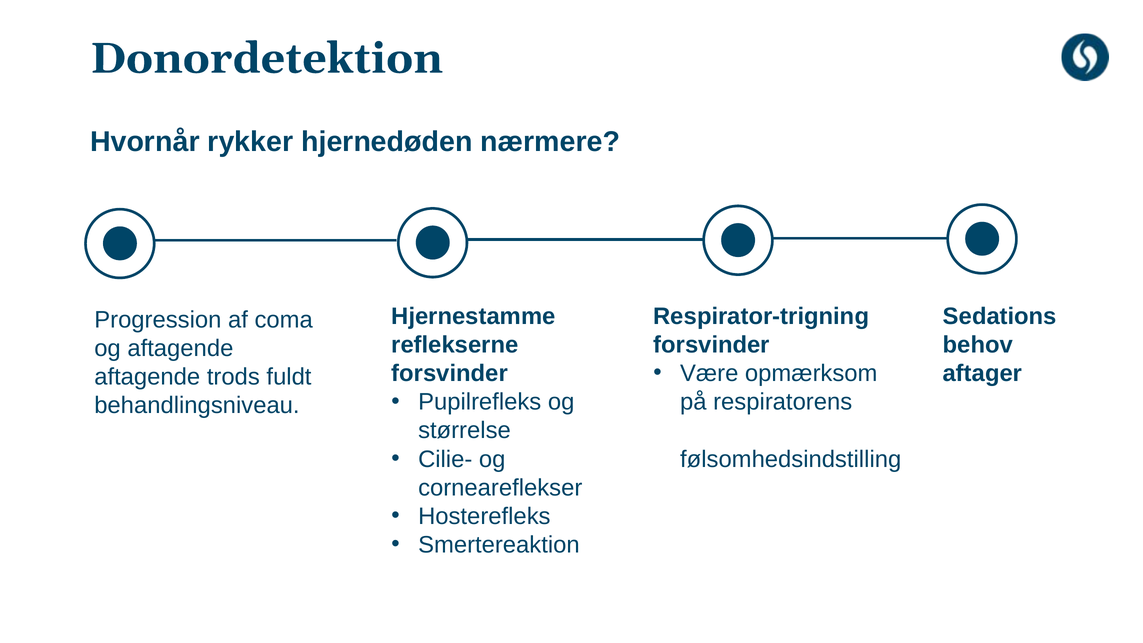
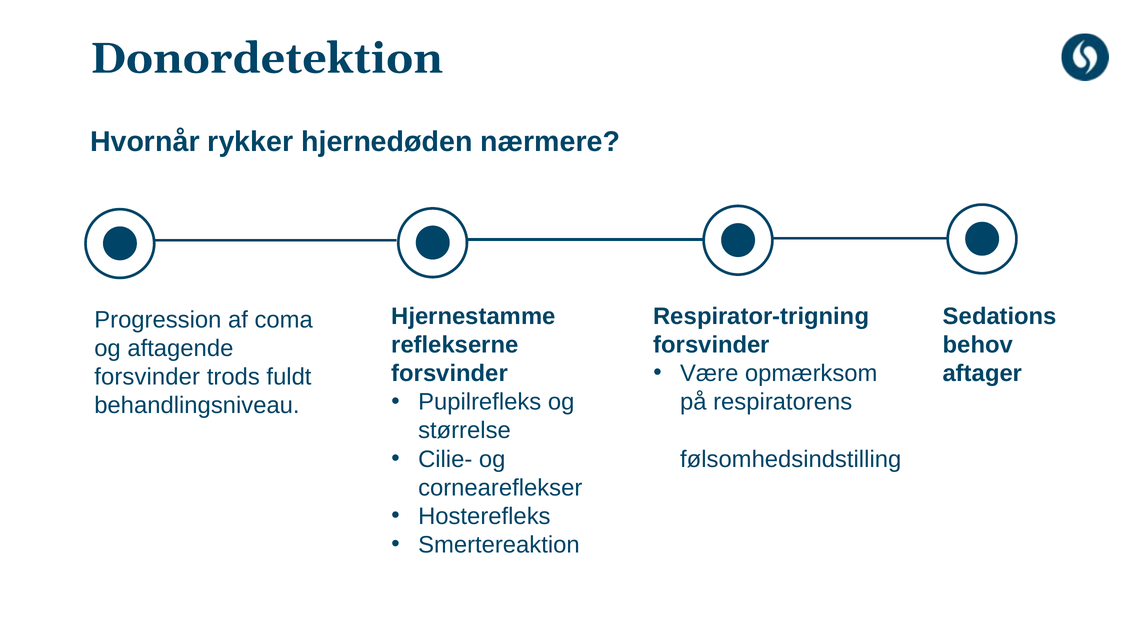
aftagende at (147, 377): aftagende -> forsvinder
